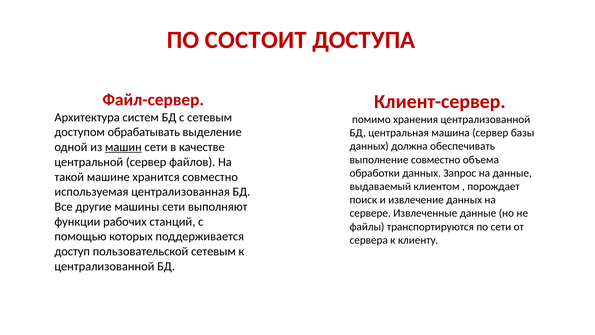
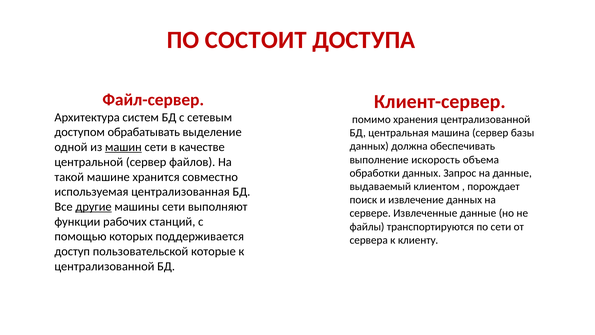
выполнение совместно: совместно -> искорость
другие underline: none -> present
пользовательской сетевым: сетевым -> которые
